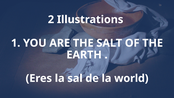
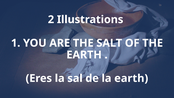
la world: world -> earth
